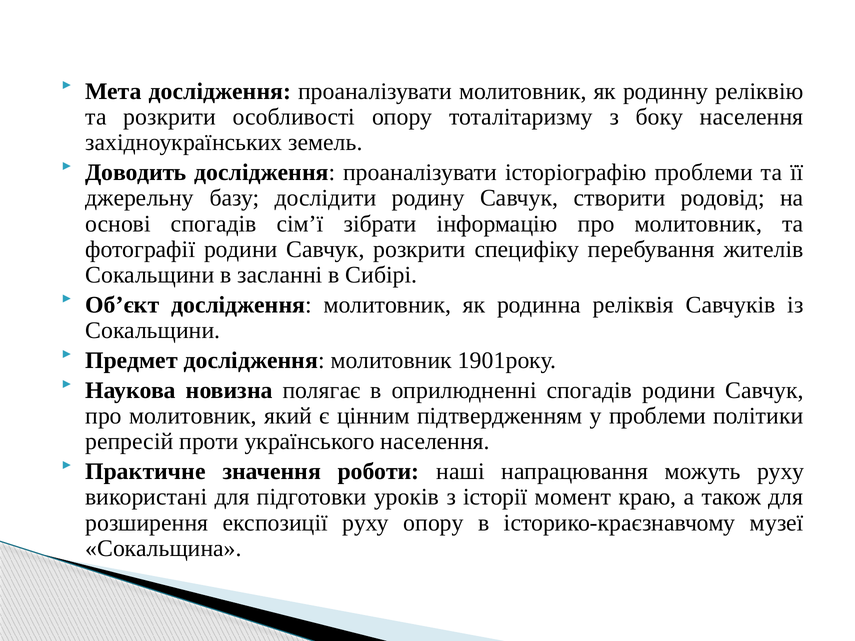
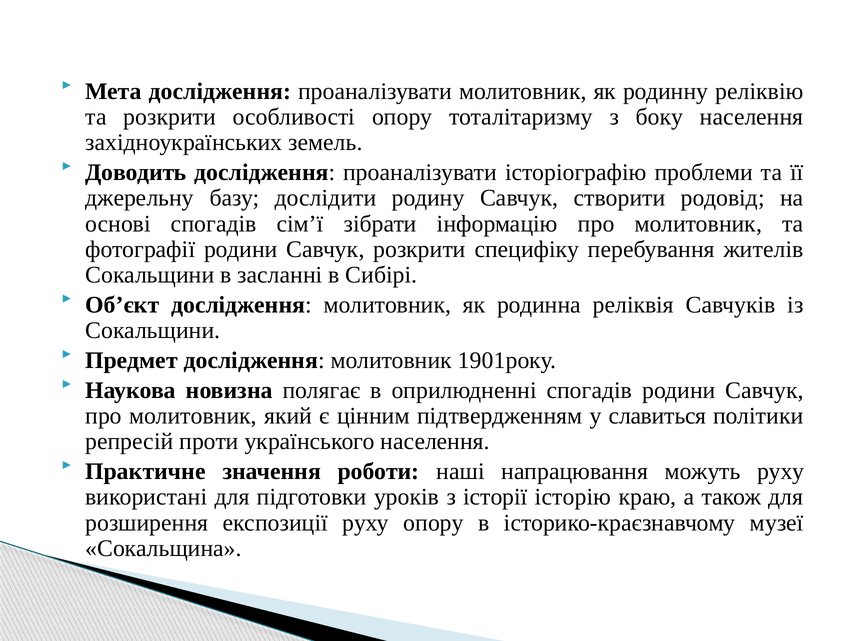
у проблеми: проблеми -> славиться
момент: момент -> історію
